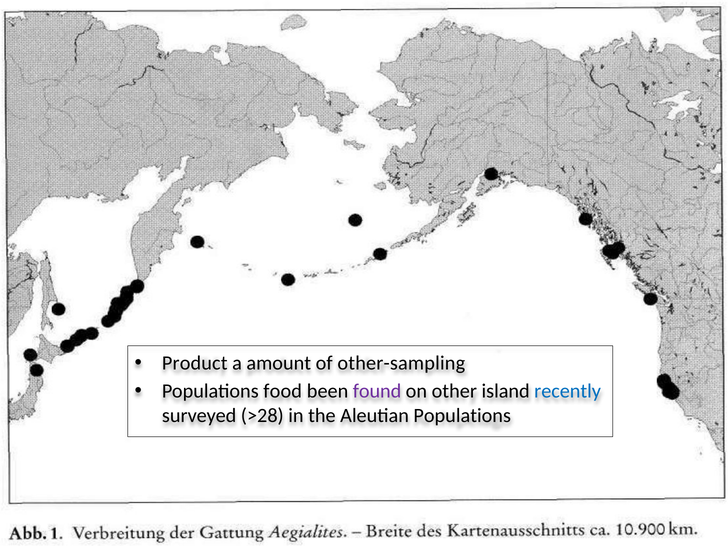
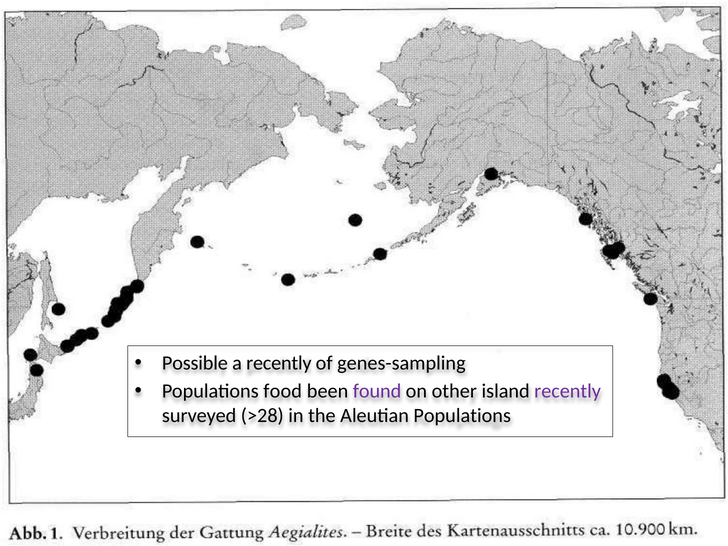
Product: Product -> Possible
a amount: amount -> recently
other-sampling: other-sampling -> genes-sampling
recently at (568, 391) colour: blue -> purple
